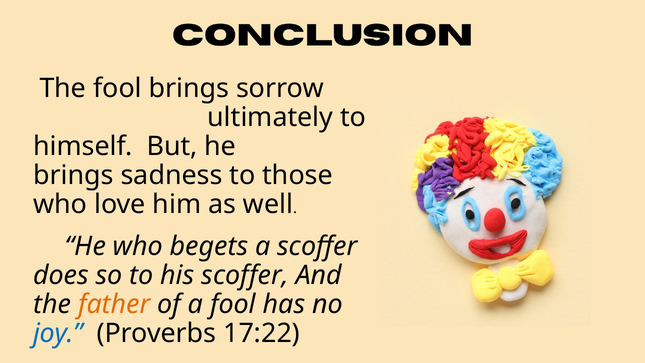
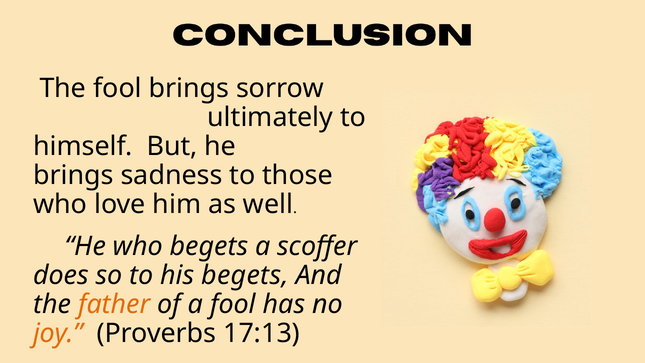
his scoffer: scoffer -> begets
joy colour: blue -> orange
17:22: 17:22 -> 17:13
